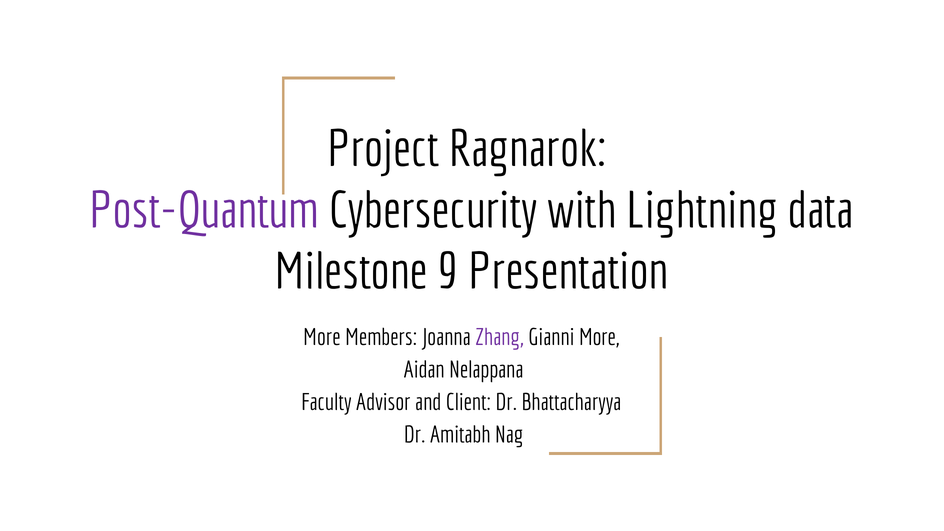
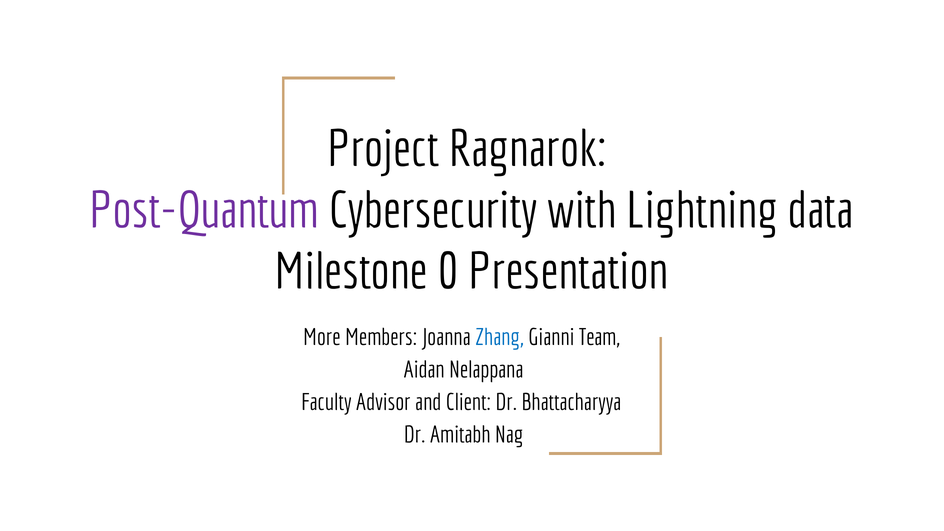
9: 9 -> 0
Zhang colour: purple -> blue
Gianni More: More -> Team
